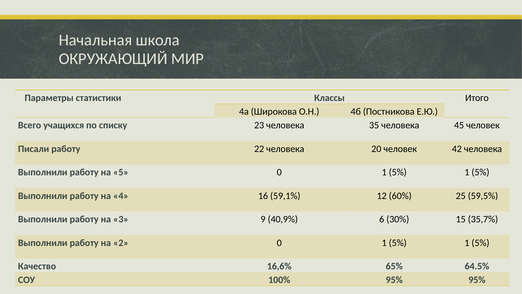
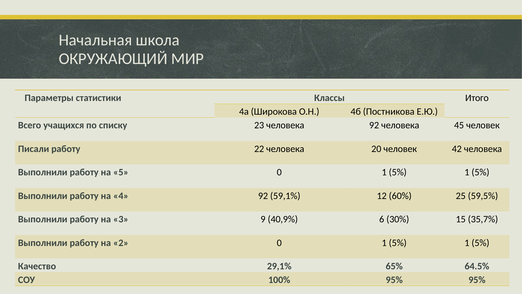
человека 35: 35 -> 92
4 16: 16 -> 92
16,6%: 16,6% -> 29,1%
